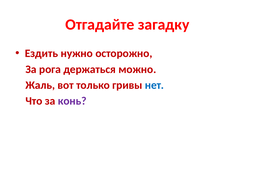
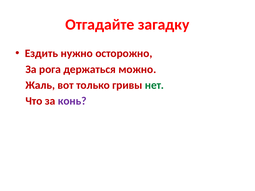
нет colour: blue -> green
